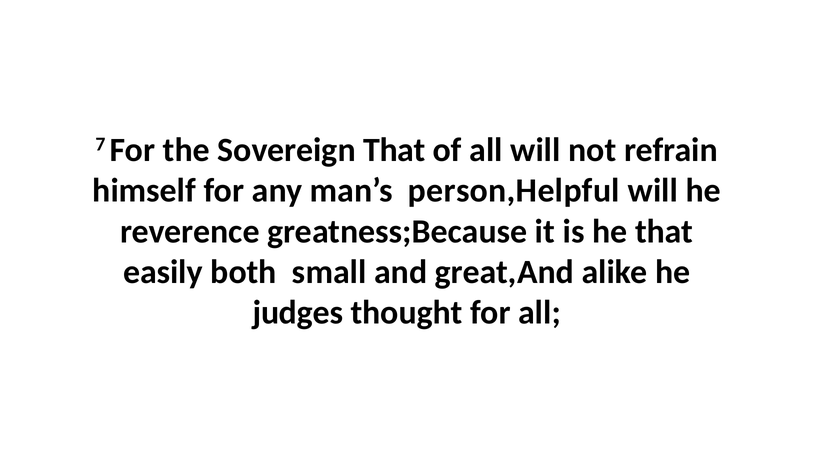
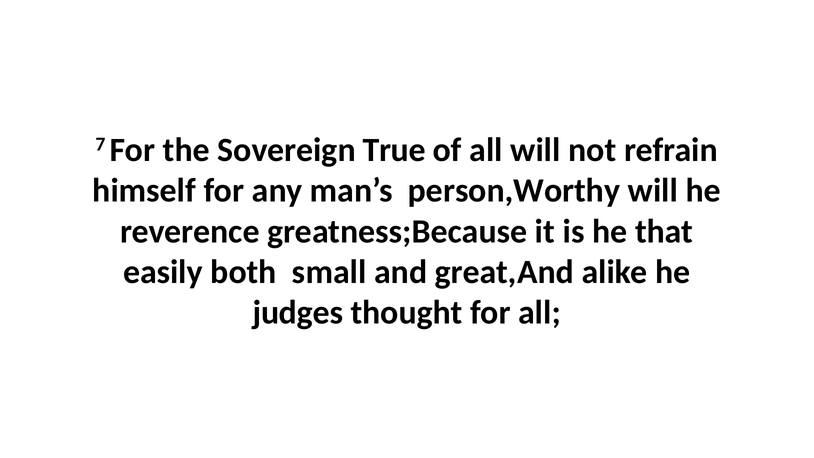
Sovereign That: That -> True
person,Helpful: person,Helpful -> person,Worthy
